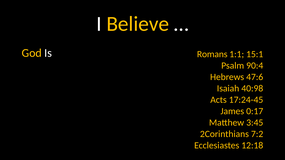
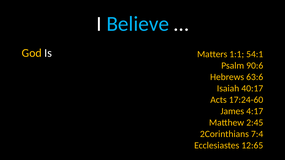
Believe colour: yellow -> light blue
Romans: Romans -> Matters
15:1: 15:1 -> 54:1
90:4: 90:4 -> 90:6
47:6: 47:6 -> 63:6
40:98: 40:98 -> 40:17
17:24-45: 17:24-45 -> 17:24-60
0:17: 0:17 -> 4:17
3:45: 3:45 -> 2:45
7:2: 7:2 -> 7:4
12:18: 12:18 -> 12:65
